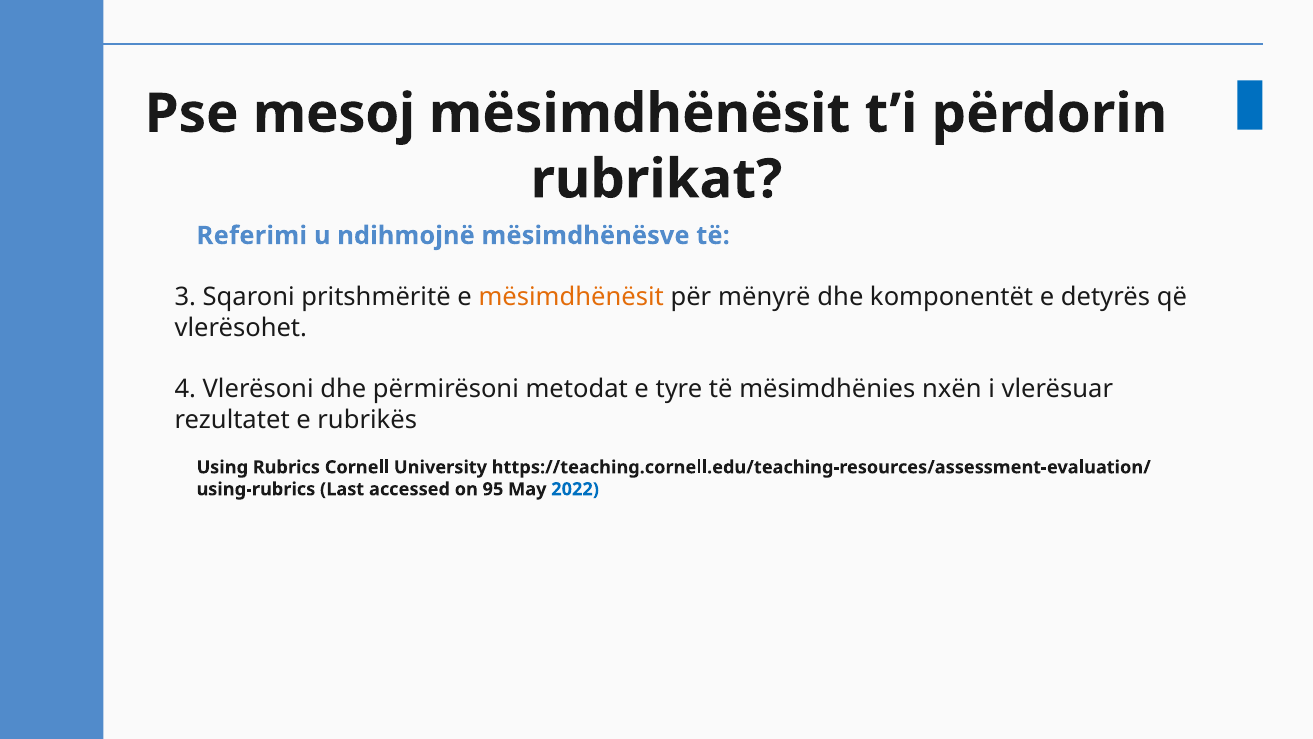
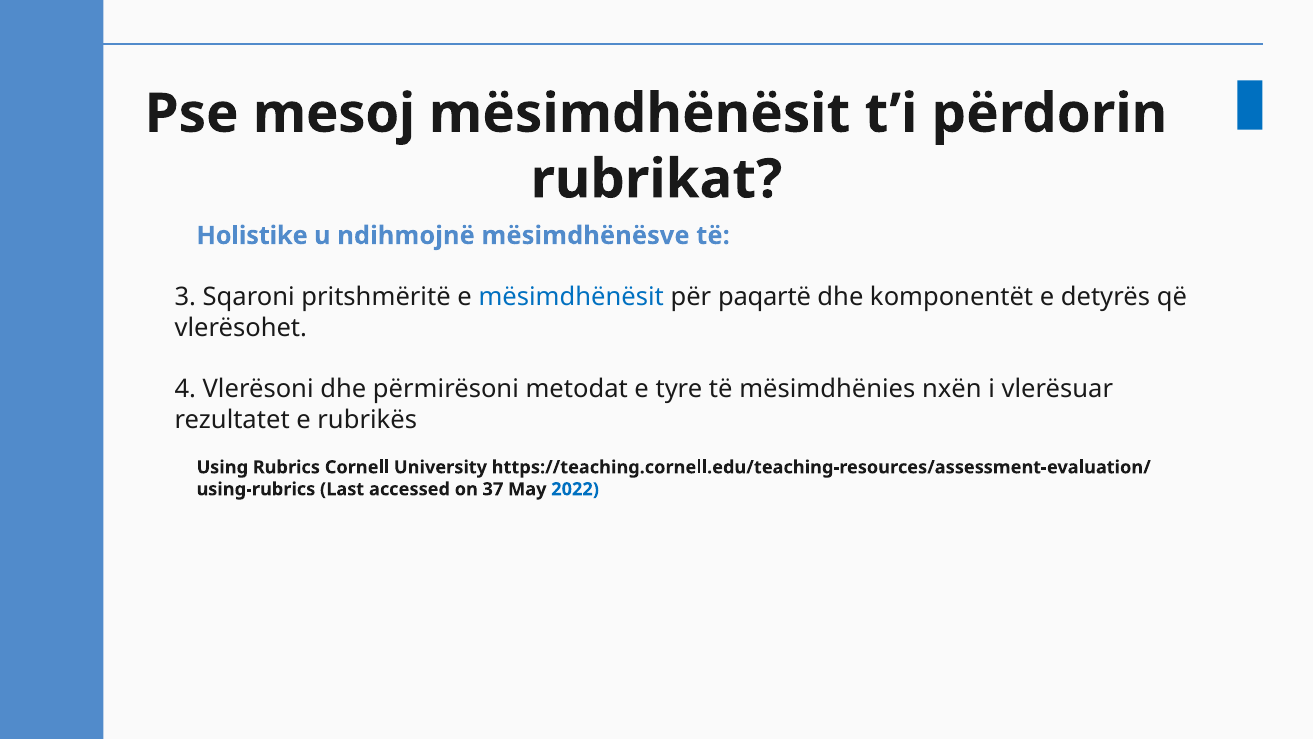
Referimi: Referimi -> Holistike
mësimdhënësit at (571, 297) colour: orange -> blue
mënyrë: mënyrë -> paqartë
95: 95 -> 37
